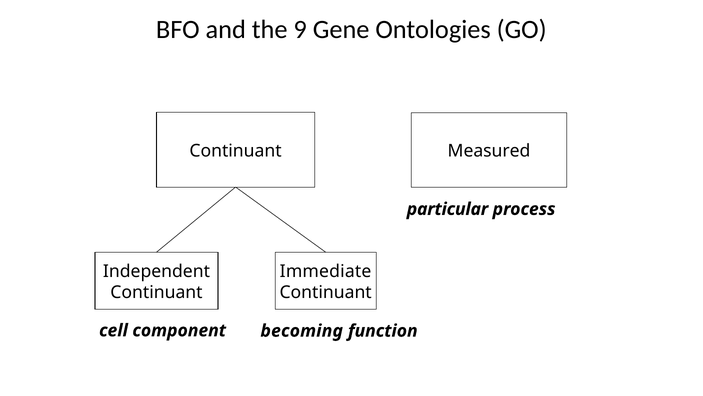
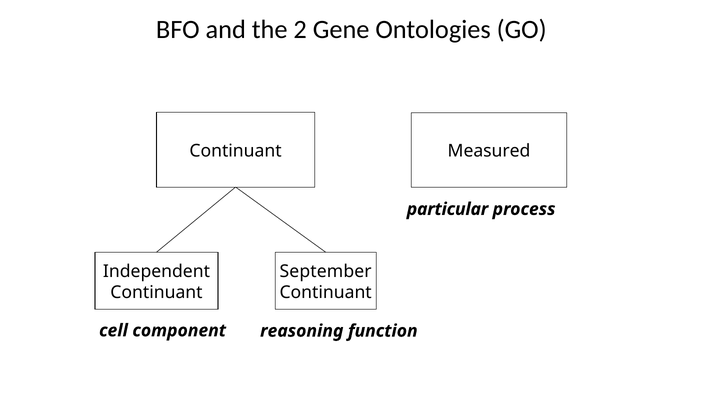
9: 9 -> 2
Immediate: Immediate -> September
becoming: becoming -> reasoning
